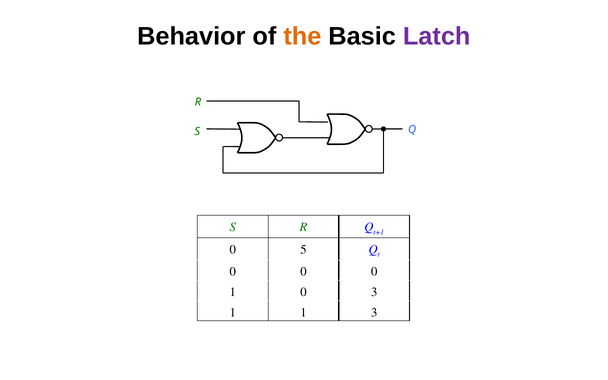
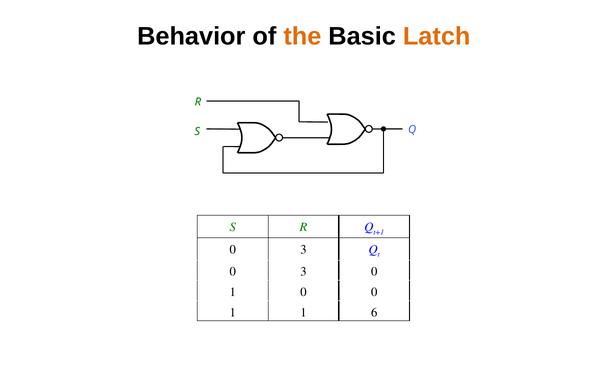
Latch colour: purple -> orange
5 at (303, 249): 5 -> 3
0 at (303, 272): 0 -> 3
0 3: 3 -> 0
1 3: 3 -> 6
